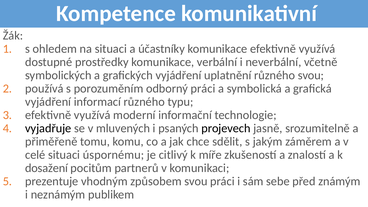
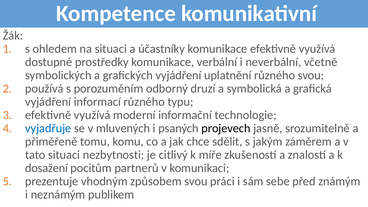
odborný práci: práci -> druzí
vyjadřuje colour: black -> blue
celé: celé -> tato
úspornému: úspornému -> nezbytnosti
